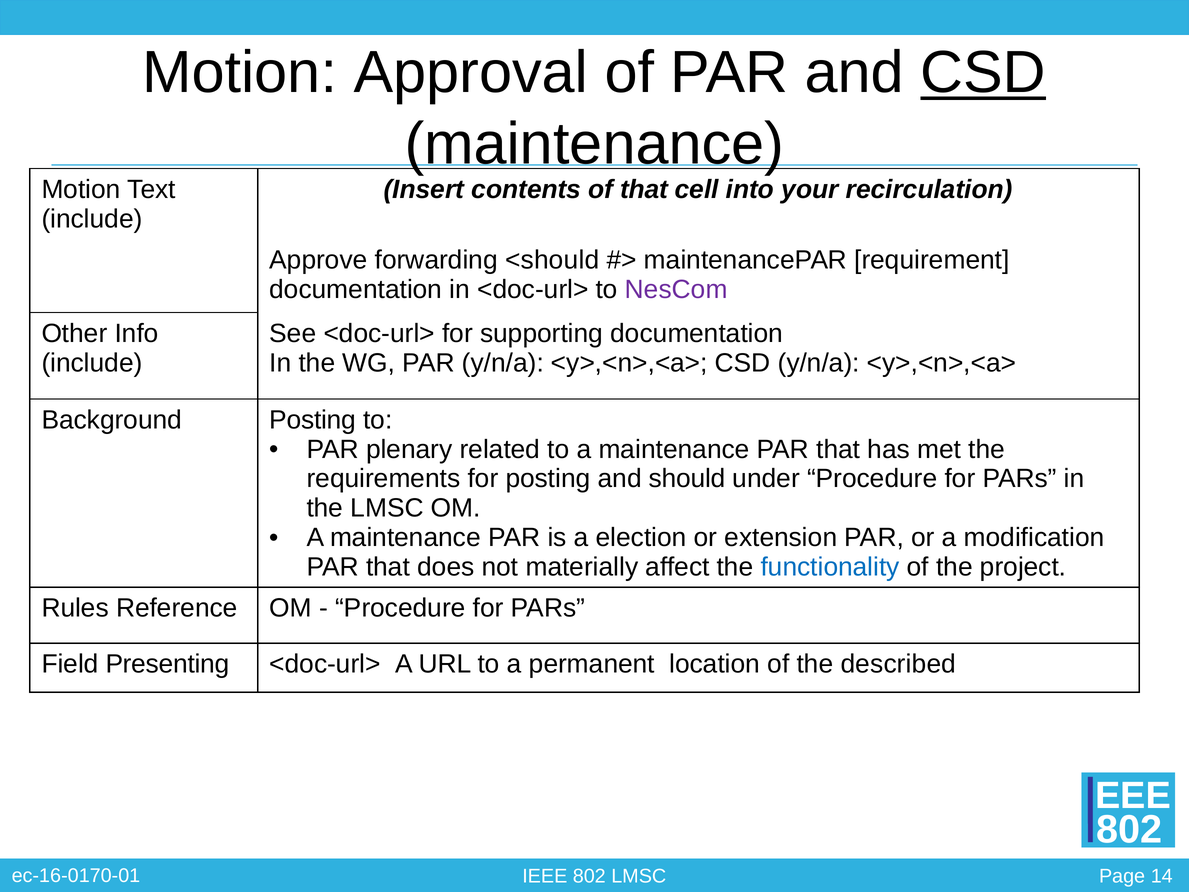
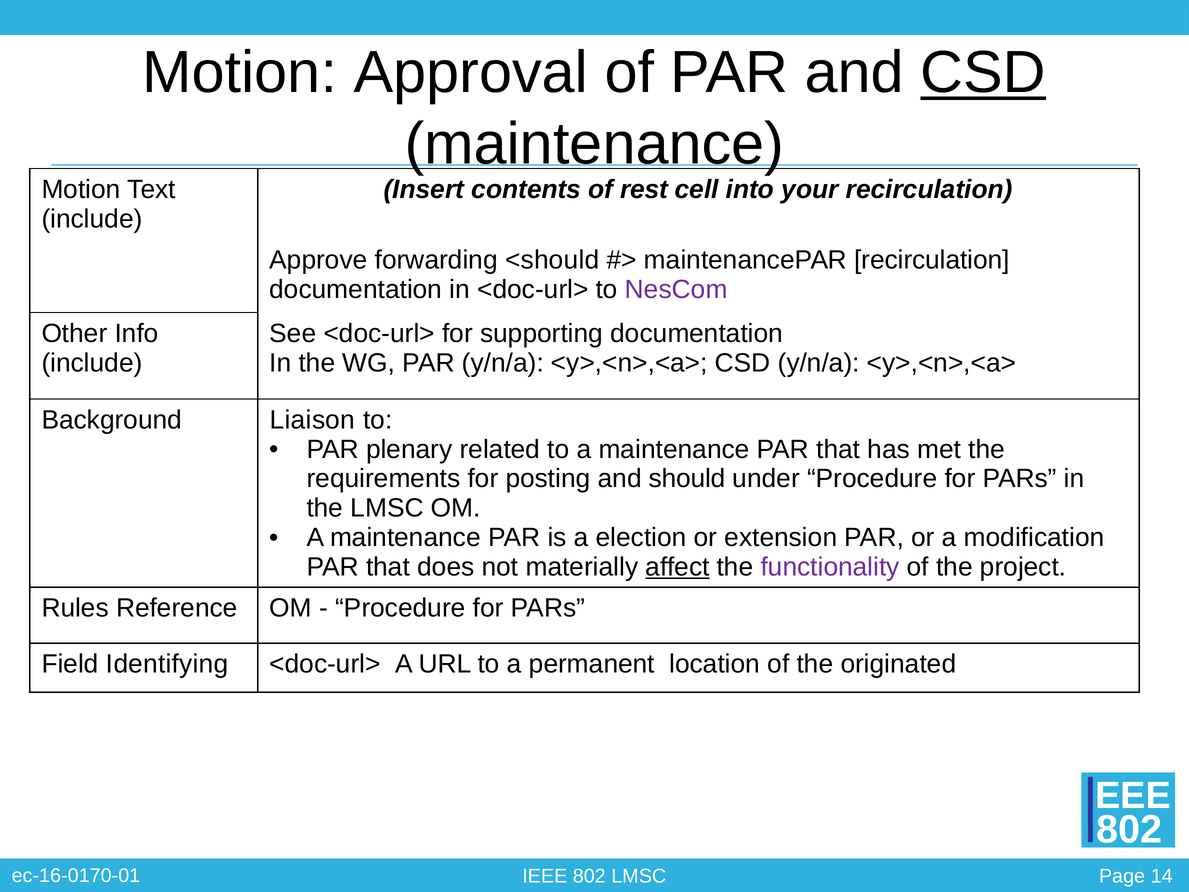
of that: that -> rest
maintenancePAR requirement: requirement -> recirculation
Background Posting: Posting -> Liaison
affect underline: none -> present
functionality colour: blue -> purple
Presenting: Presenting -> Identifying
described: described -> originated
